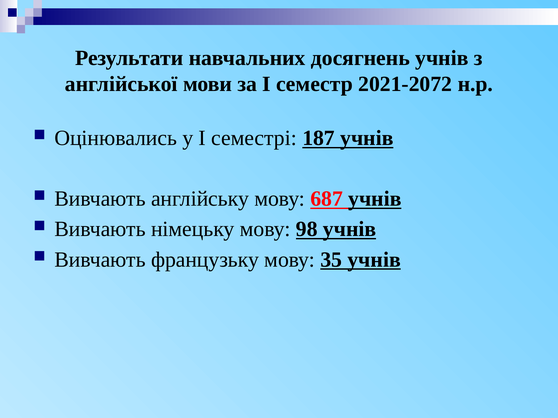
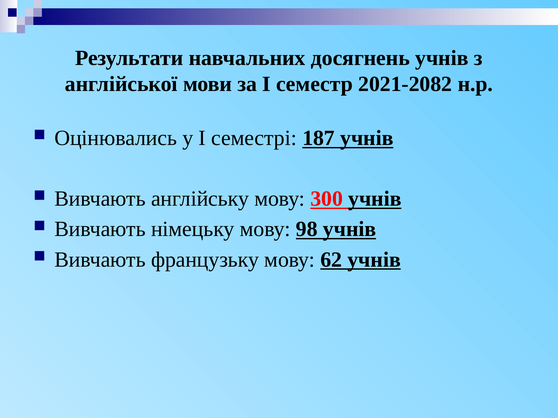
2021-2072: 2021-2072 -> 2021-2082
687: 687 -> 300
35: 35 -> 62
